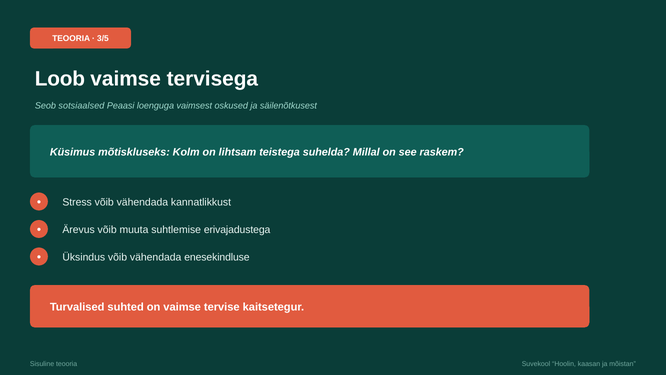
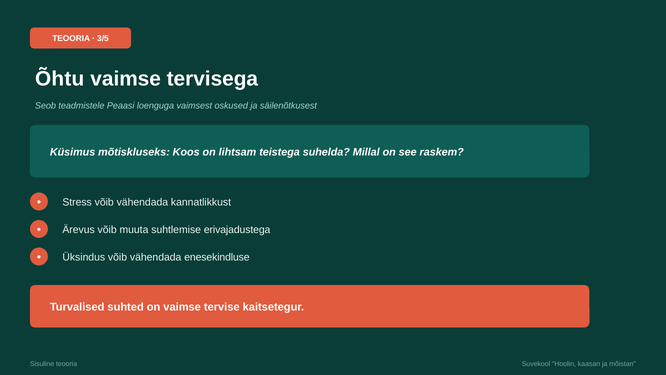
Loob: Loob -> Õhtu
sotsiaalsed: sotsiaalsed -> teadmistele
Kolm: Kolm -> Koos
